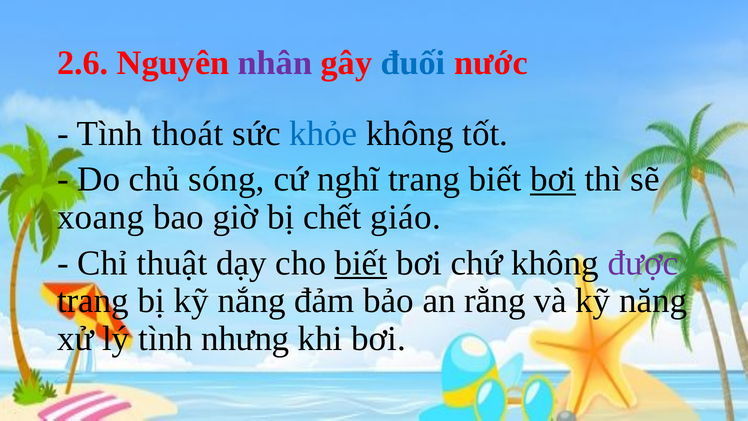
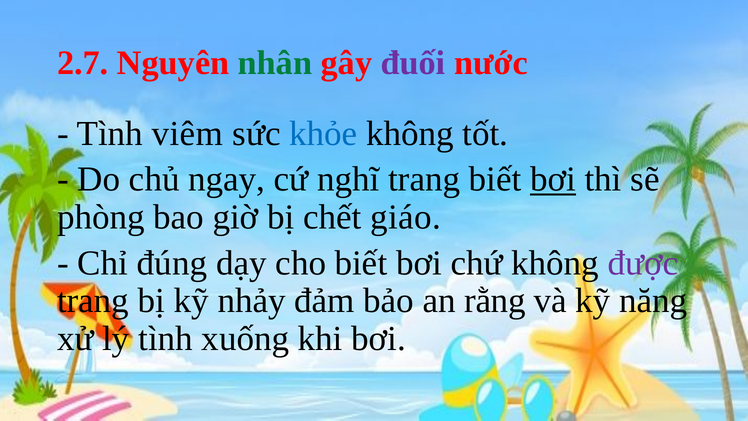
2.6: 2.6 -> 2.7
nhân colour: purple -> green
đuối colour: blue -> purple
thoát: thoát -> viêm
sóng: sóng -> ngay
xoang: xoang -> phòng
thuật: thuật -> đúng
biết at (361, 263) underline: present -> none
nắng: nắng -> nhảy
nhưng: nhưng -> xuống
